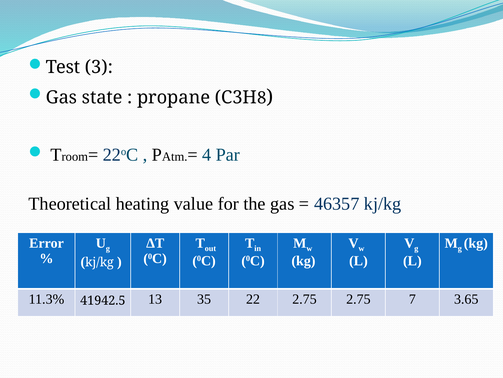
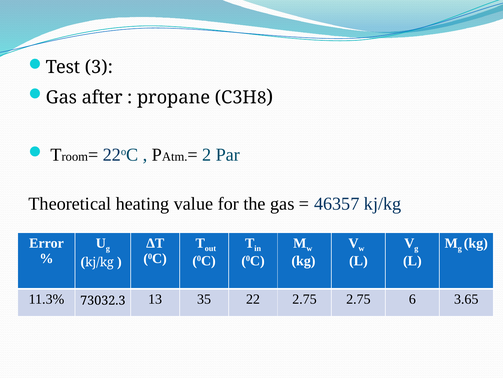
state: state -> after
4: 4 -> 2
41942.5: 41942.5 -> 73032.3
7: 7 -> 6
